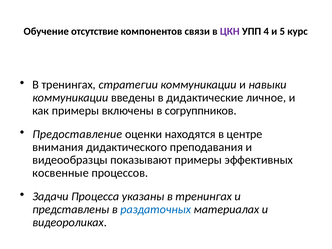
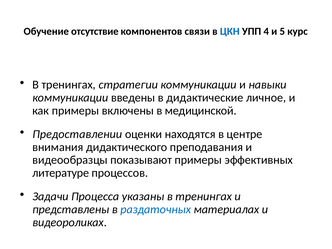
ЦКН colour: purple -> blue
согруппников: согруппников -> медицинской
Предоставление: Предоставление -> Предоставлении
косвенные: косвенные -> литературе
